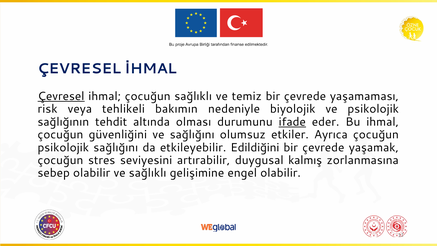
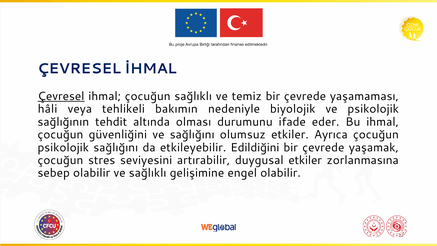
risk: risk -> hâli
ifade underline: present -> none
duygusal kalmış: kalmış -> etkiler
